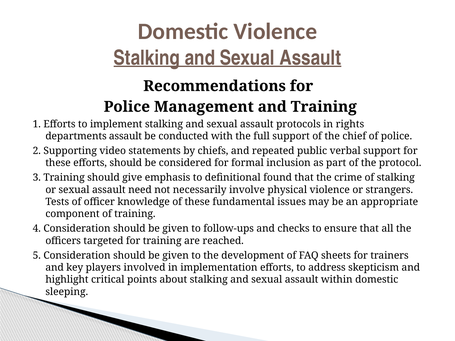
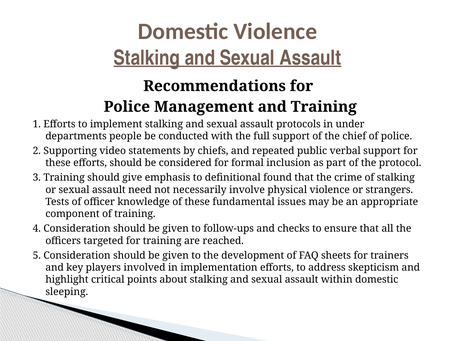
rights: rights -> under
departments assault: assault -> people
